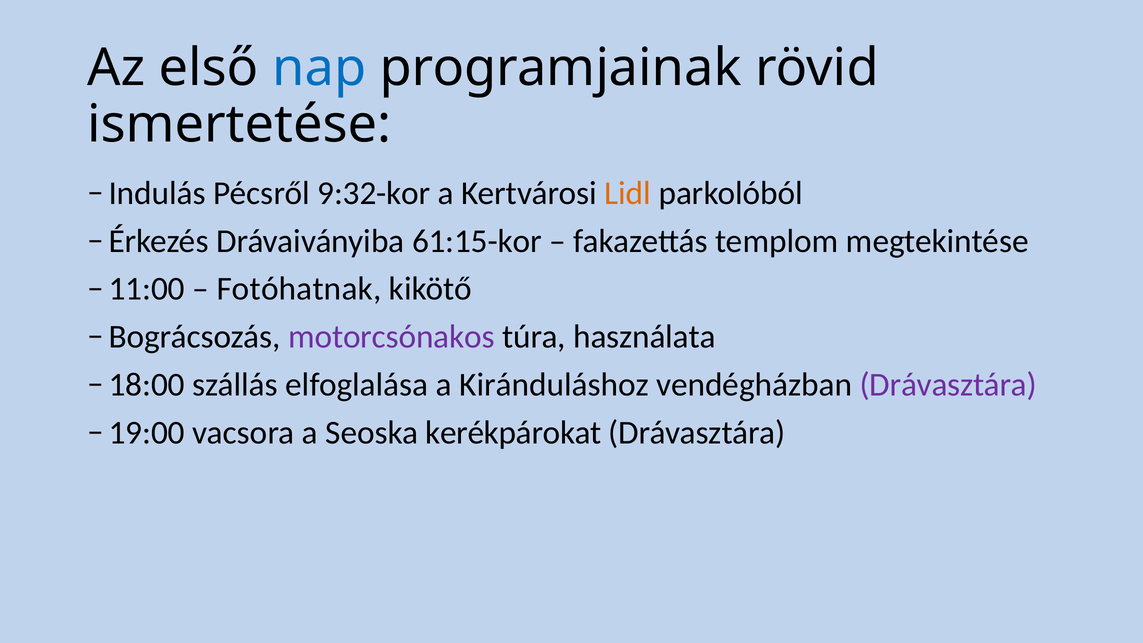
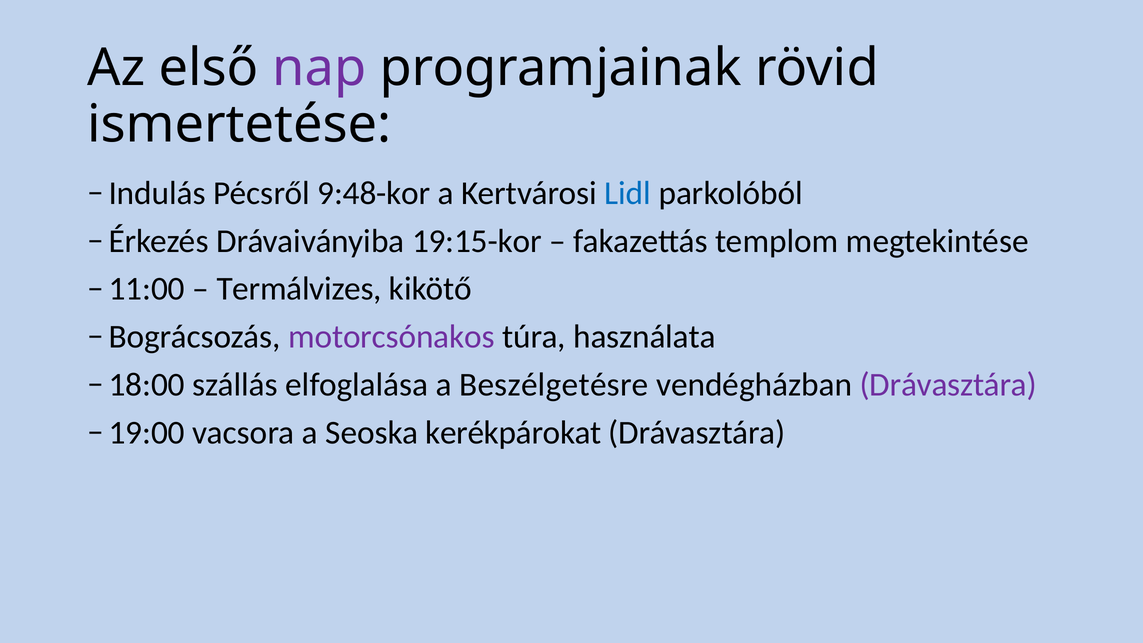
nap colour: blue -> purple
9:32-kor: 9:32-kor -> 9:48-kor
Lidl colour: orange -> blue
61:15-kor: 61:15-kor -> 19:15-kor
Fotóhatnak: Fotóhatnak -> Termálvizes
Kiránduláshoz: Kiránduláshoz -> Beszélgetésre
